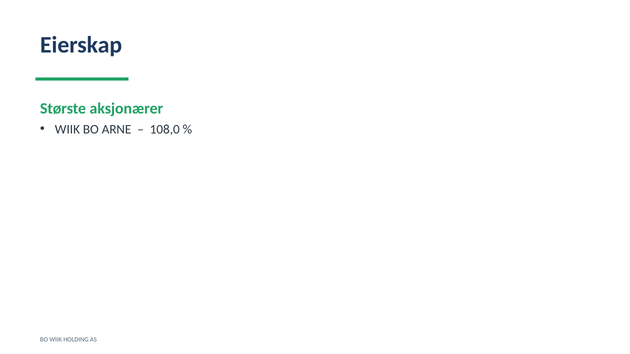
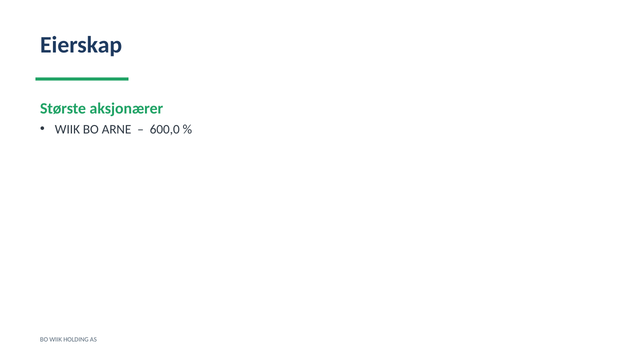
108,0: 108,0 -> 600,0
